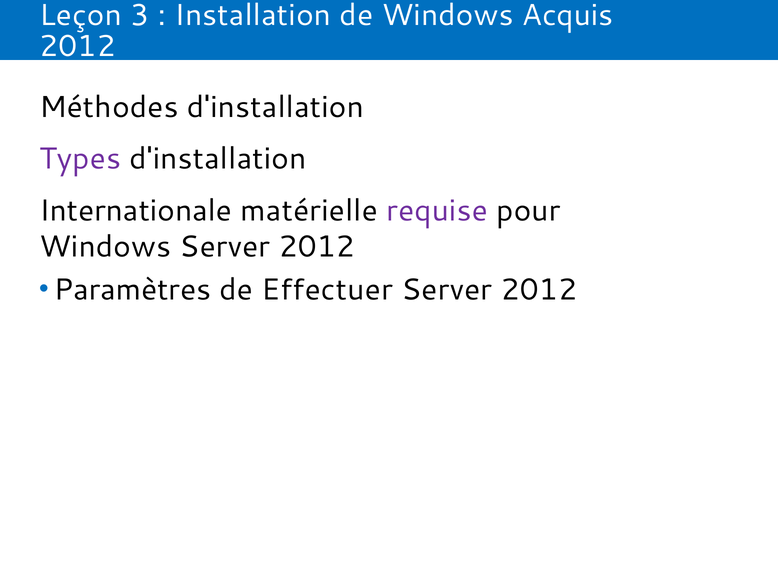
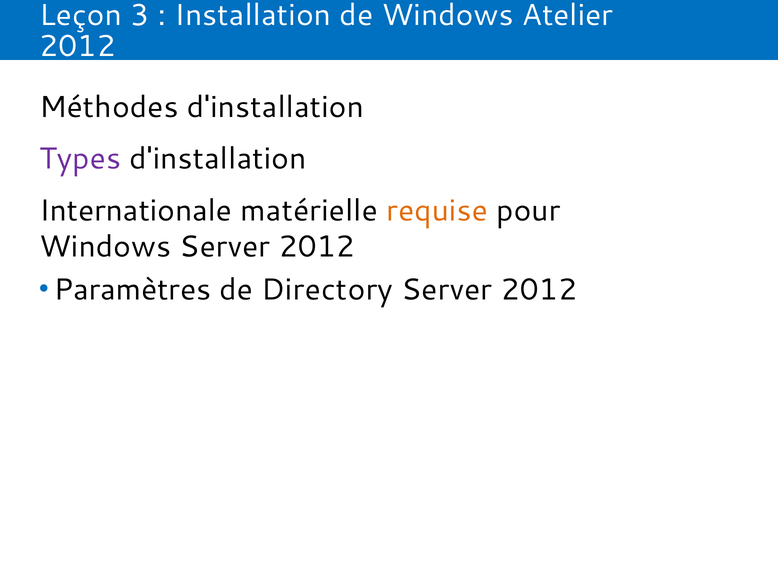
Acquis: Acquis -> Atelier
requise colour: purple -> orange
Effectuer: Effectuer -> Directory
